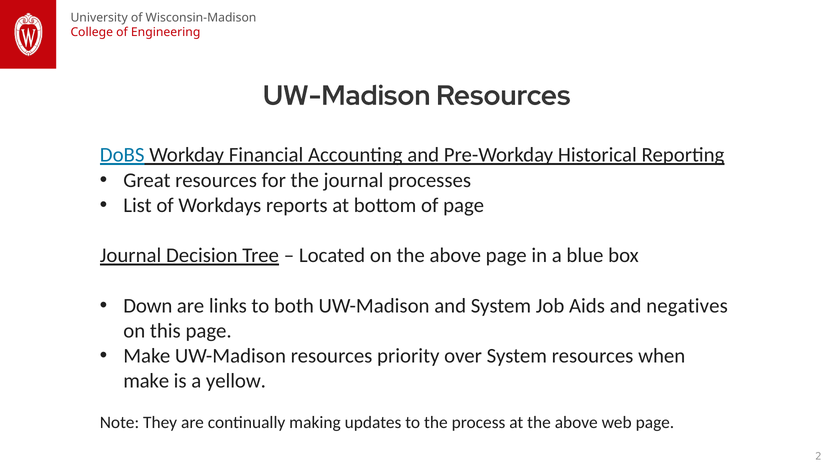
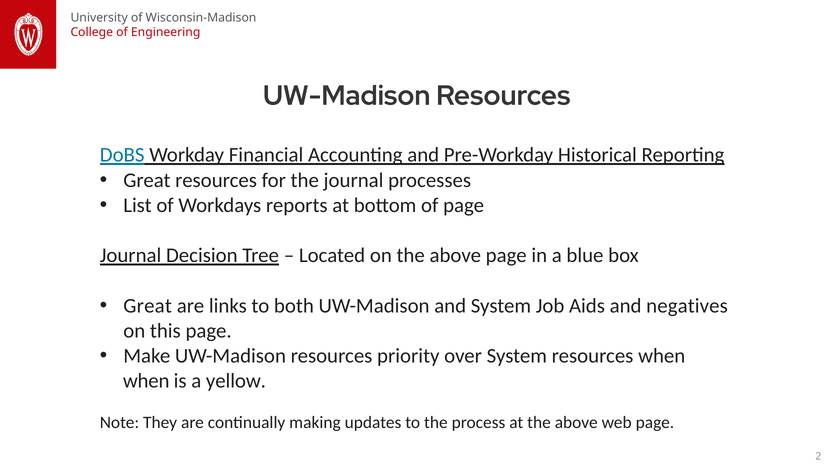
Down at (148, 306): Down -> Great
make at (146, 381): make -> when
